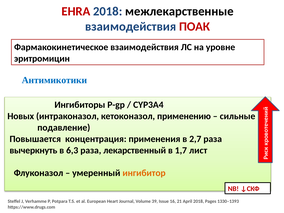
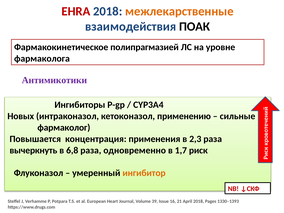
межлекарственные colour: black -> orange
ПОАК colour: red -> black
Фармакокинетическое взаимодействия: взаимодействия -> полипрагмазией
эритромицин: эритромицин -> фармаколога
Антимикотики colour: blue -> purple
подавление: подавление -> фармаколог
2,7: 2,7 -> 2,3
6,3: 6,3 -> 6,8
лекарственный: лекарственный -> одновременно
лист: лист -> риск
